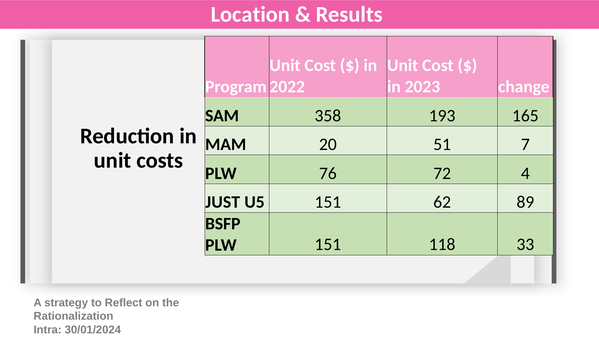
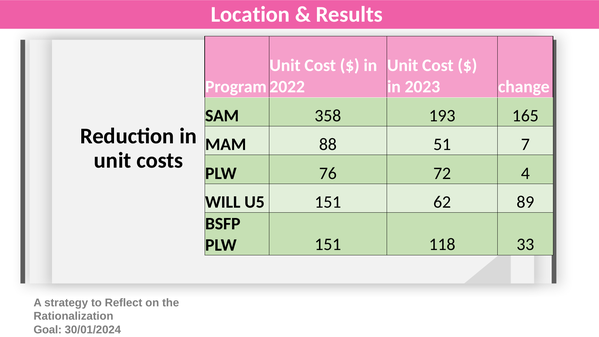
20: 20 -> 88
JUST: JUST -> WILL
Intra: Intra -> Goal
